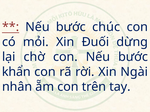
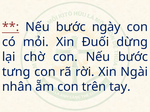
chúc: chúc -> ngày
khẩn: khẩn -> tưng
